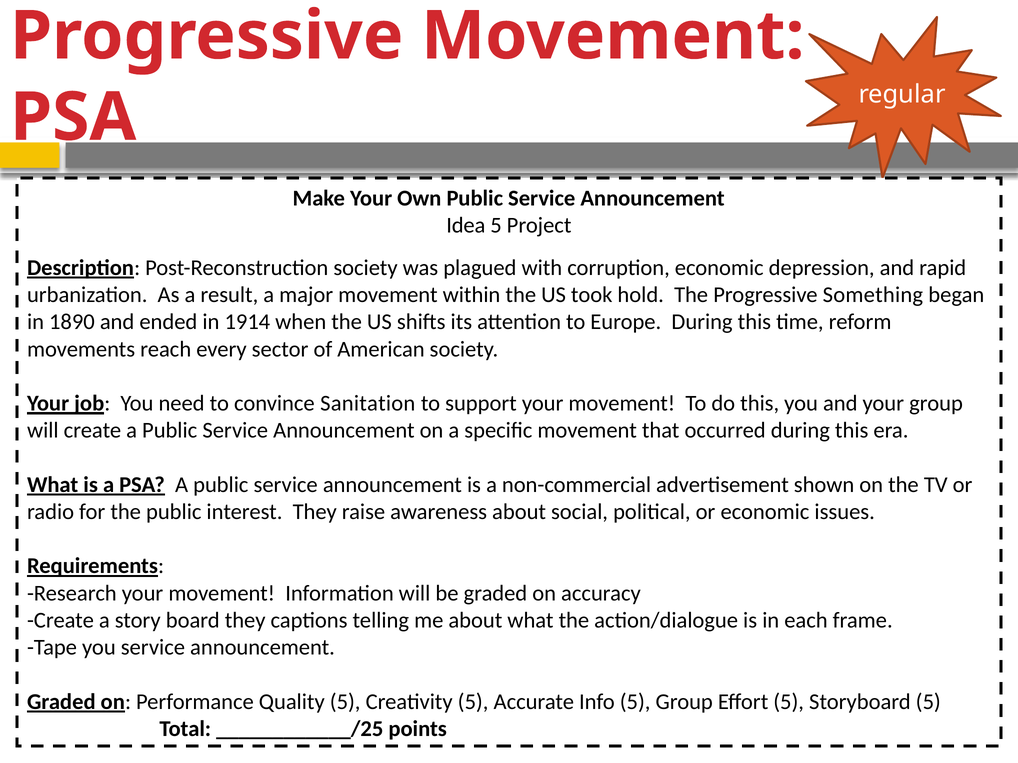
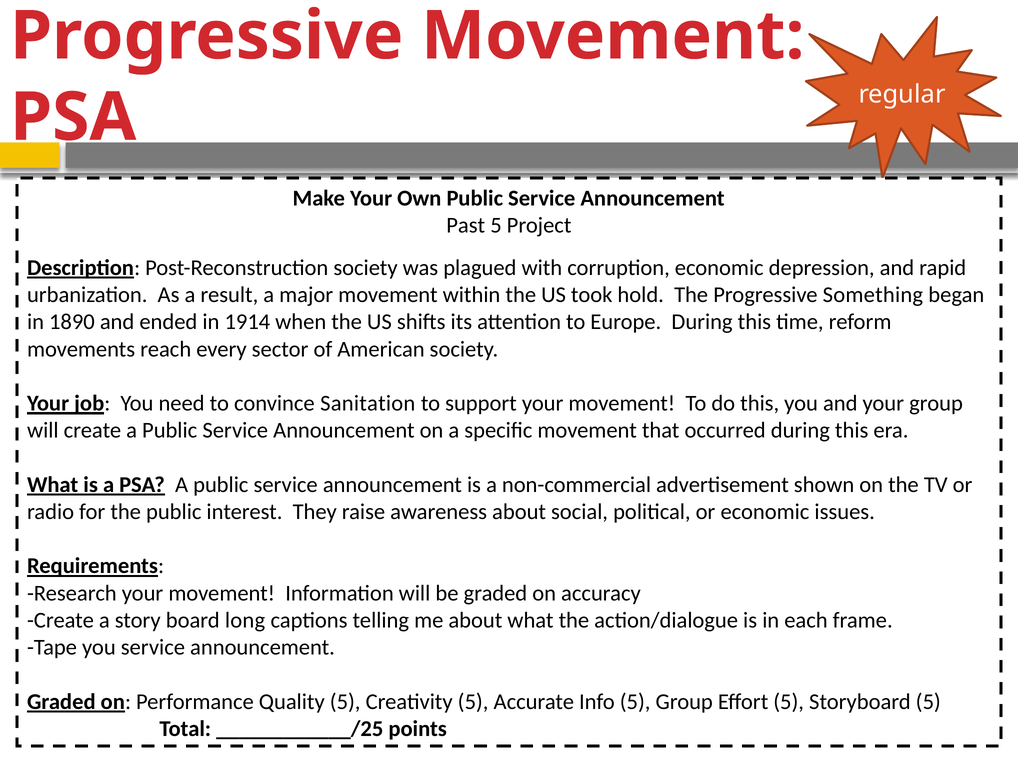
Idea: Idea -> Past
board they: they -> long
